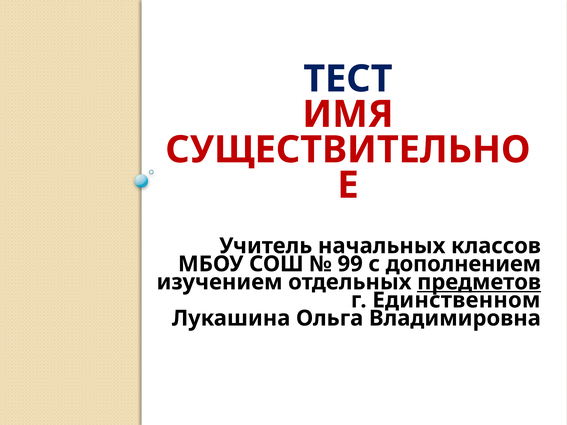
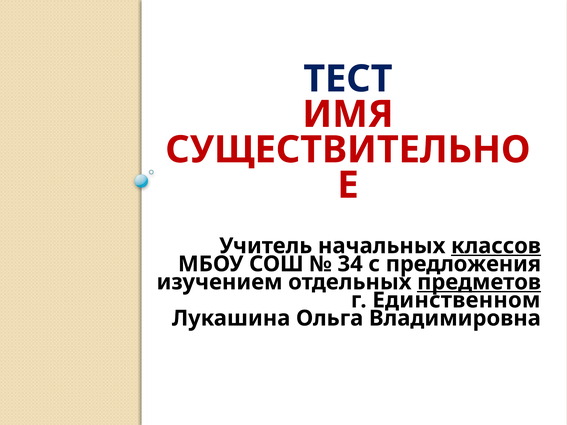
классов underline: none -> present
99: 99 -> 34
дополнением: дополнением -> предложения
